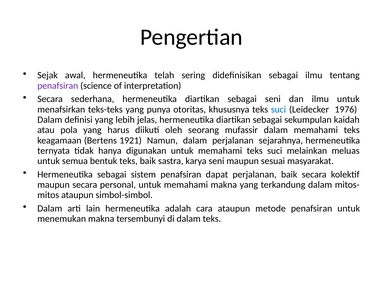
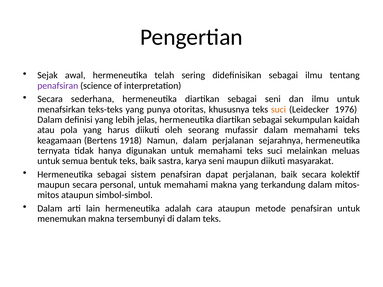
suci at (278, 109) colour: blue -> orange
1921: 1921 -> 1918
maupun sesuai: sesuai -> diikuti
